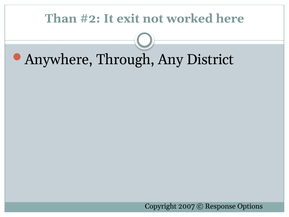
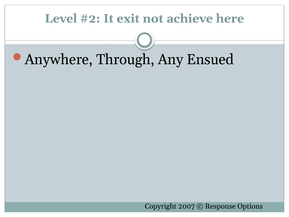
Than: Than -> Level
worked: worked -> achieve
District: District -> Ensued
